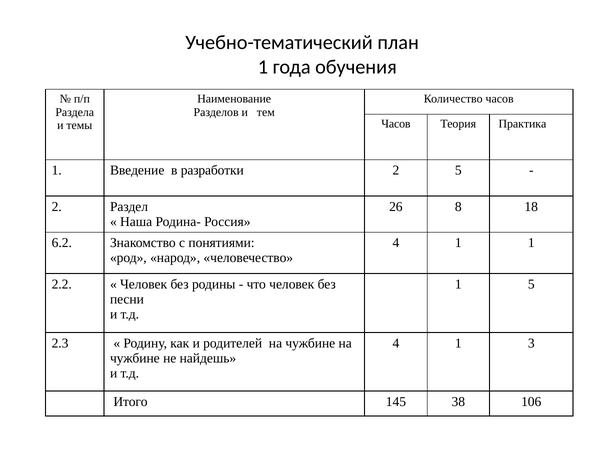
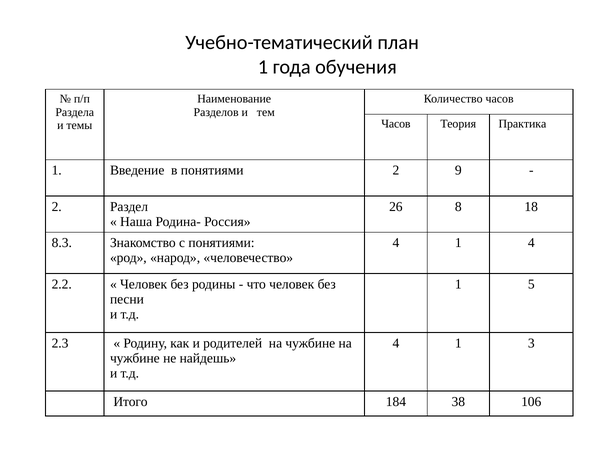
в разработки: разработки -> понятиями
2 5: 5 -> 9
6.2: 6.2 -> 8.3
1 1: 1 -> 4
145: 145 -> 184
